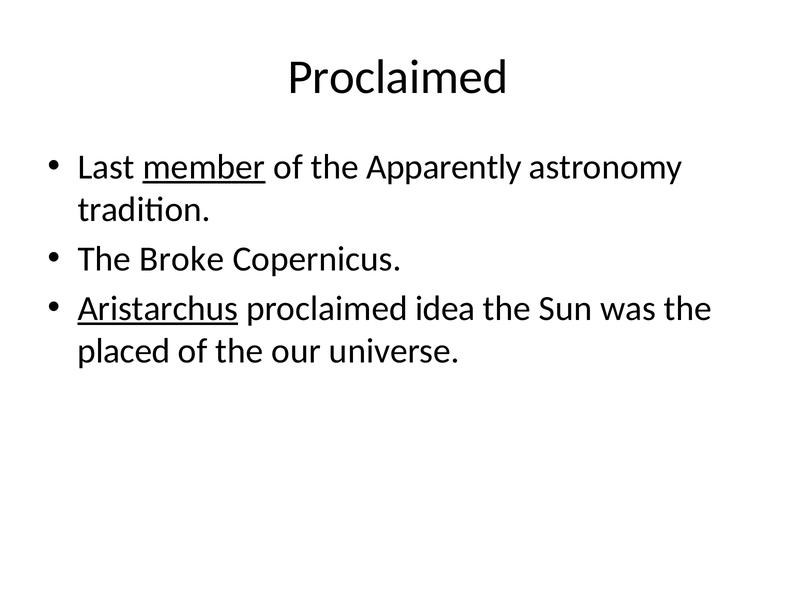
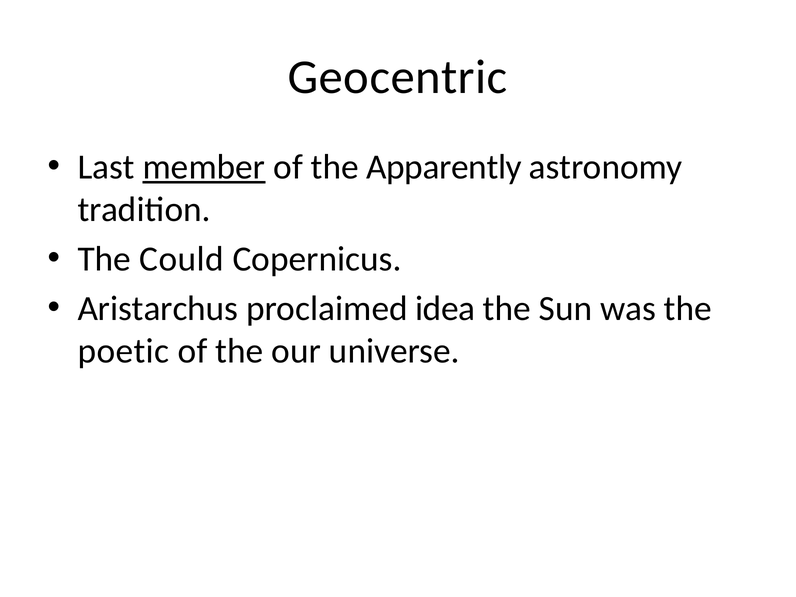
Proclaimed at (398, 77): Proclaimed -> Geocentric
Broke: Broke -> Could
Aristarchus underline: present -> none
placed: placed -> poetic
